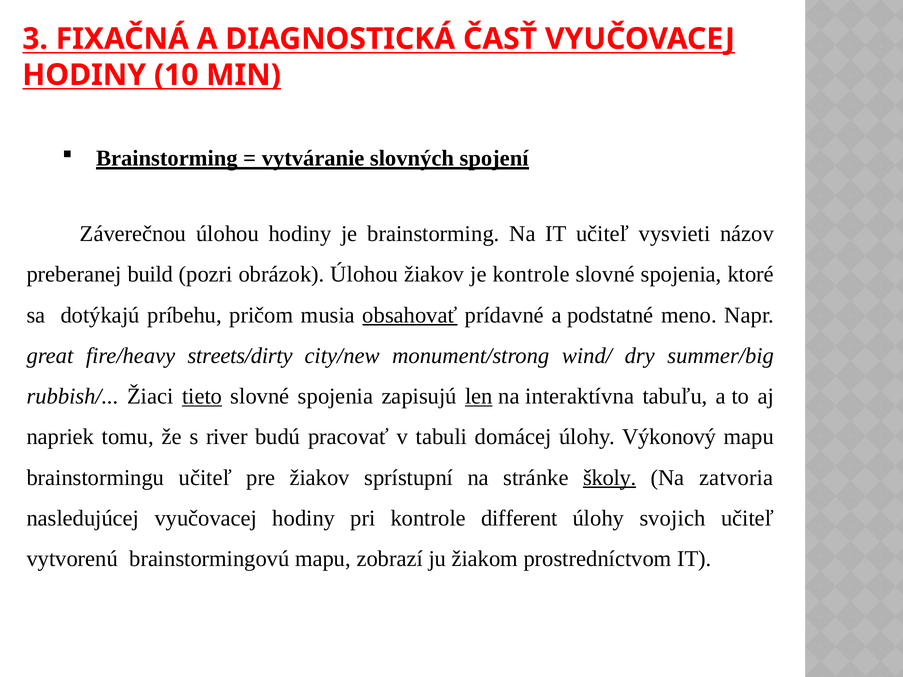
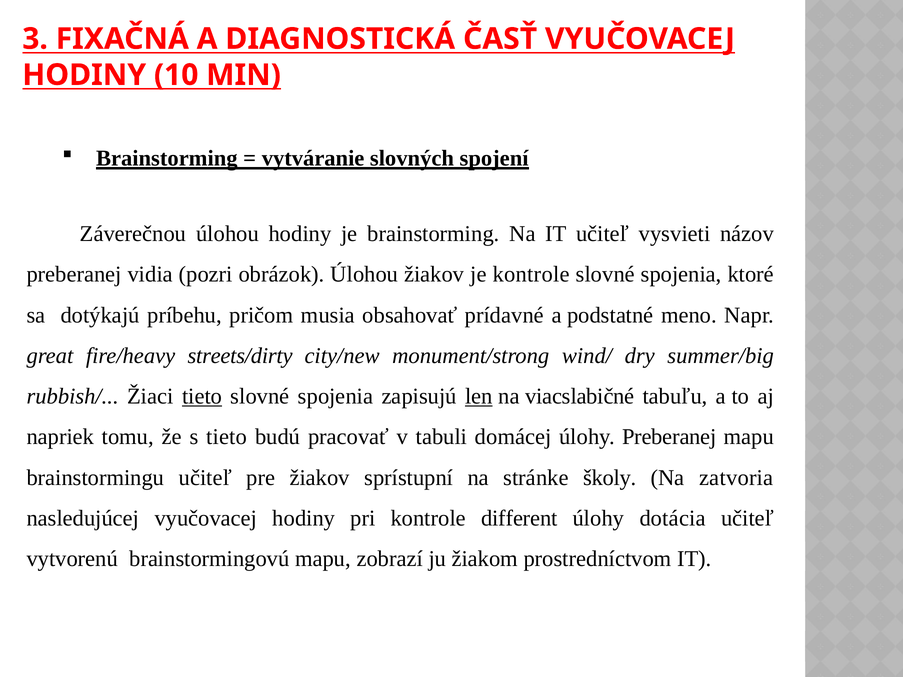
build: build -> vidia
obsahovať underline: present -> none
interaktívna: interaktívna -> viacslabičné
s river: river -> tieto
úlohy Výkonový: Výkonový -> Preberanej
školy underline: present -> none
svojich: svojich -> dotácia
